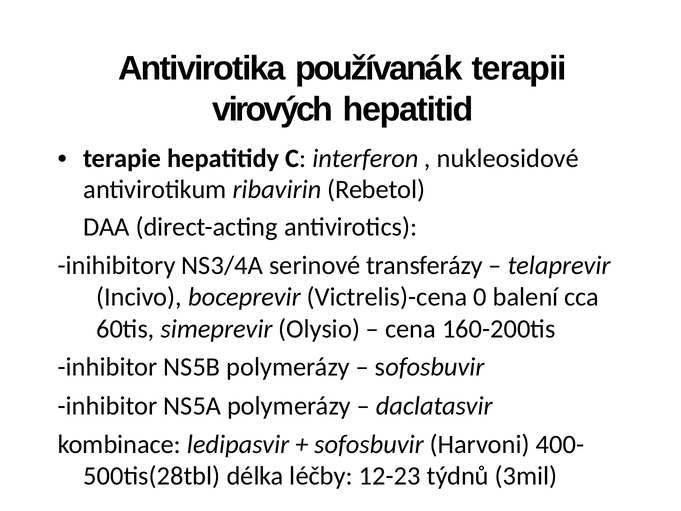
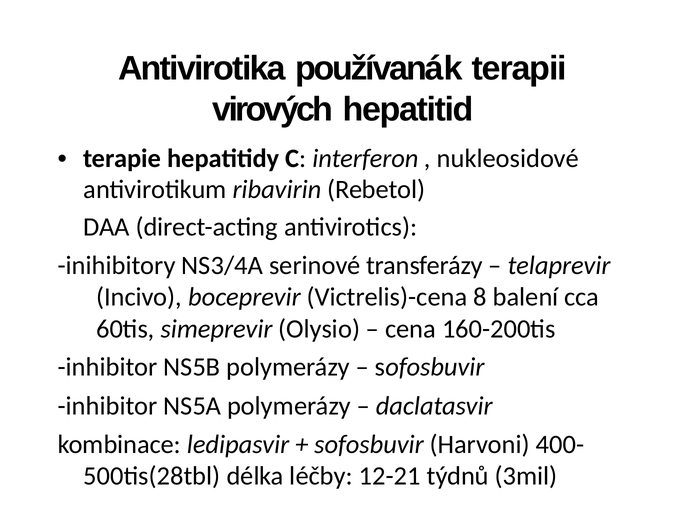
0: 0 -> 8
12-23: 12-23 -> 12-21
